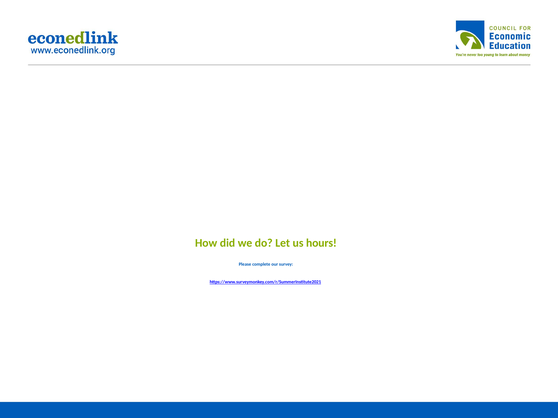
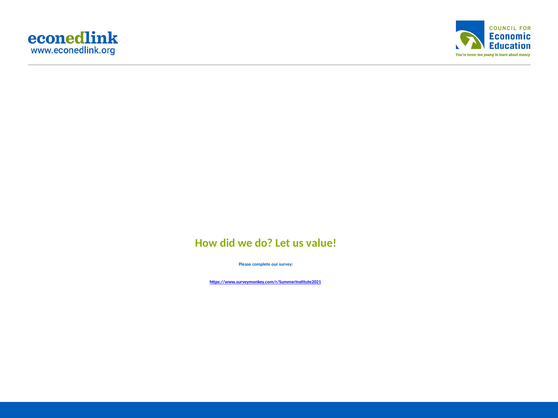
hours: hours -> value
